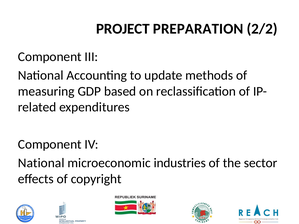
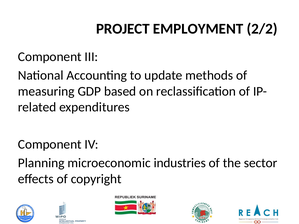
PREPARATION: PREPARATION -> EMPLOYMENT
National at (41, 163): National -> Planning
